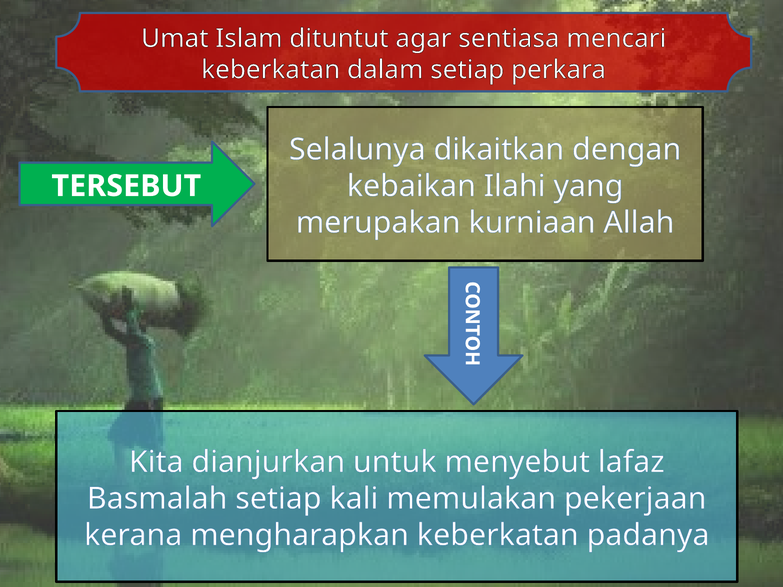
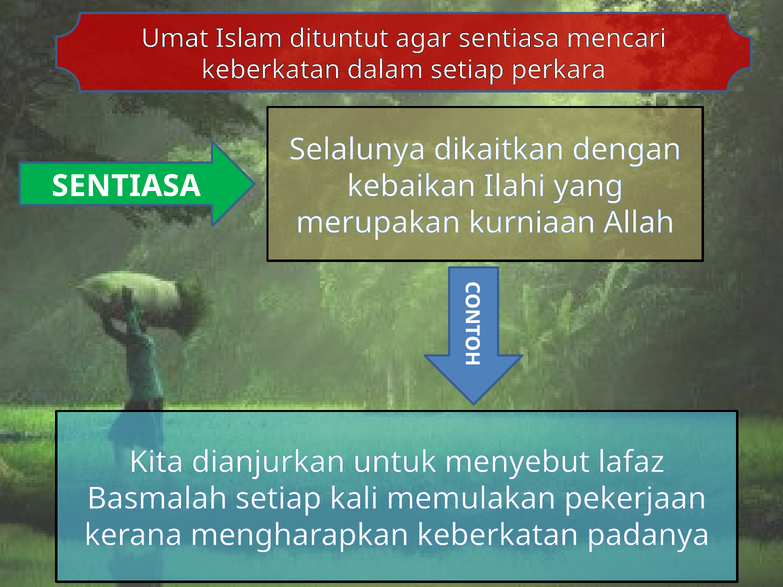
TERSEBUT at (126, 186): TERSEBUT -> SENTIASA
